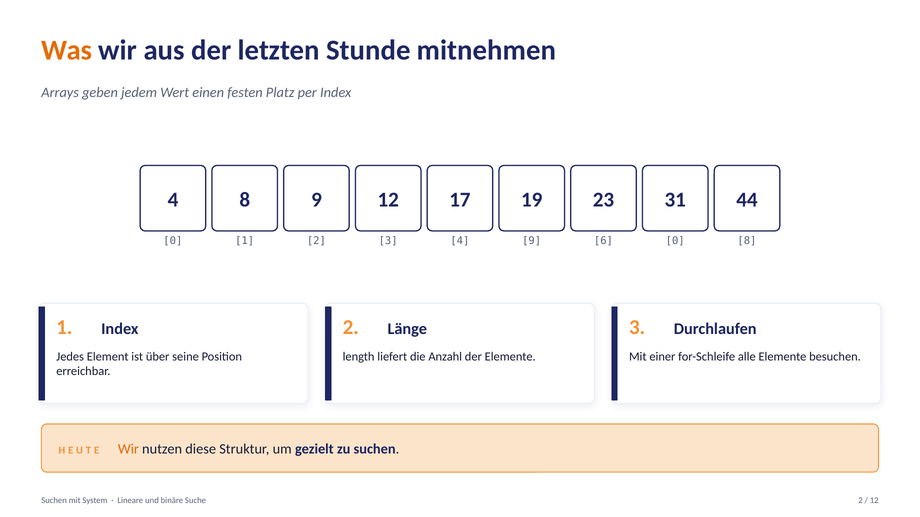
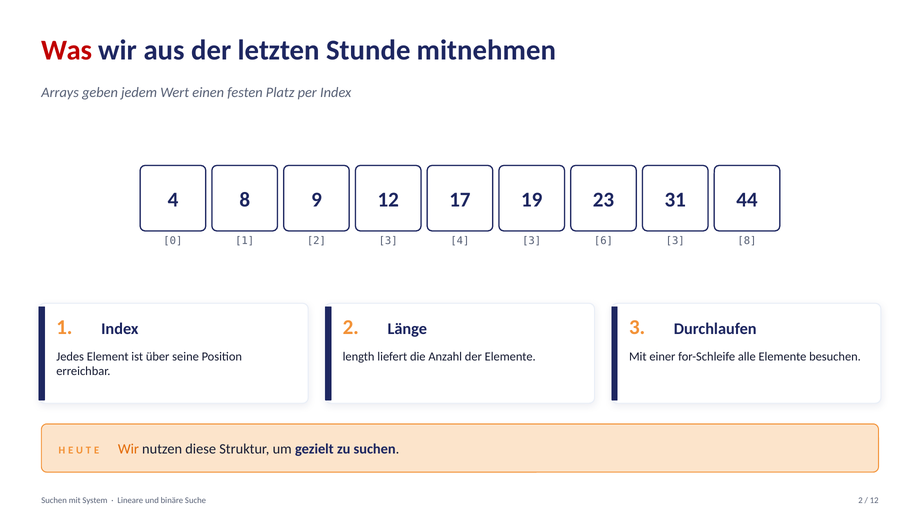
Was colour: orange -> red
9 at (532, 241): 9 -> 3
0 at (675, 241): 0 -> 3
